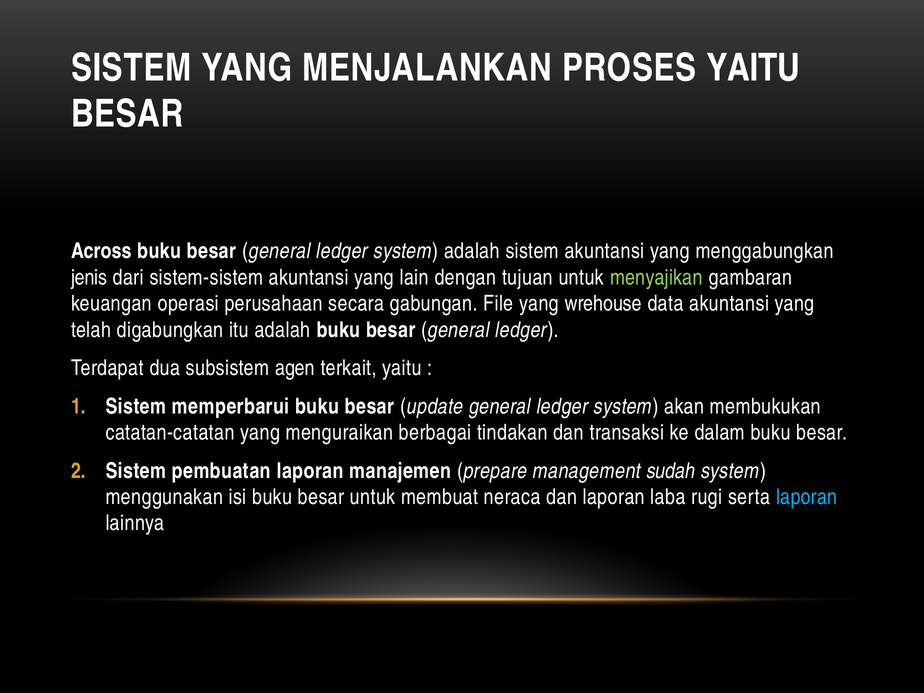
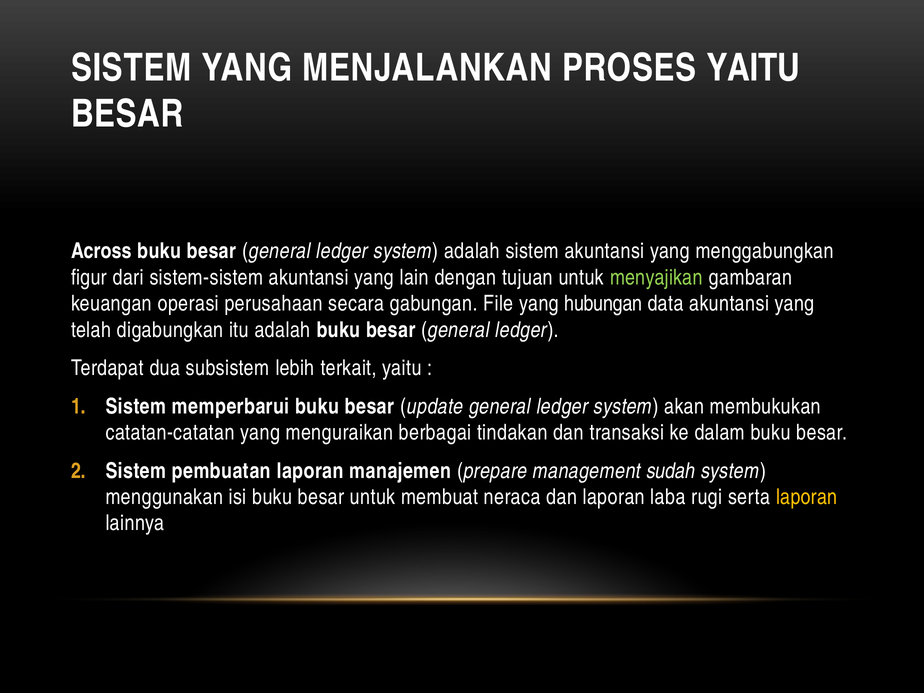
jenis: jenis -> figur
wrehouse: wrehouse -> hubungan
agen: agen -> lebih
laporan at (807, 497) colour: light blue -> yellow
